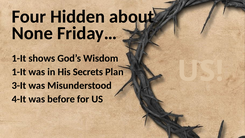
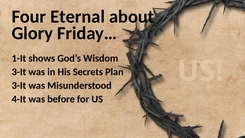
Hidden: Hidden -> Eternal
None: None -> Glory
1-It at (19, 72): 1-It -> 3-It
